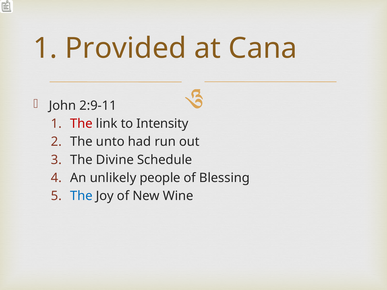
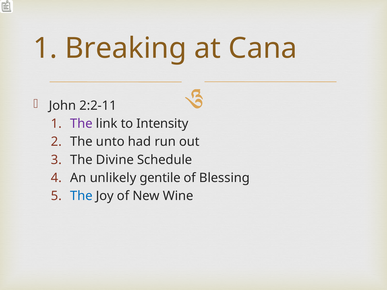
Provided: Provided -> Breaking
2:9-11: 2:9-11 -> 2:2-11
The at (81, 124) colour: red -> purple
people: people -> gentile
